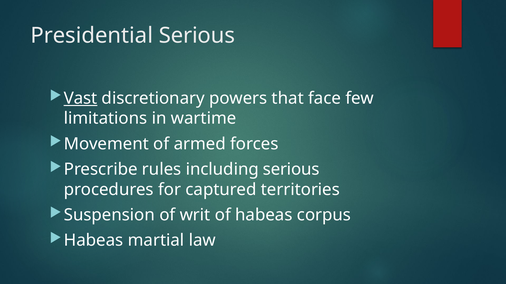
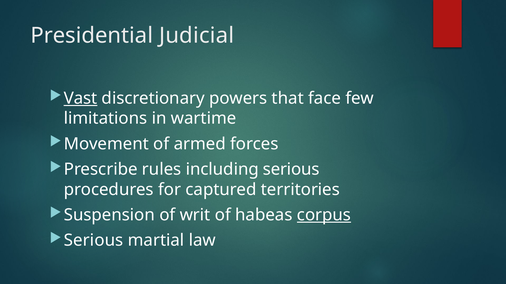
Presidential Serious: Serious -> Judicial
corpus underline: none -> present
Habeas at (94, 241): Habeas -> Serious
